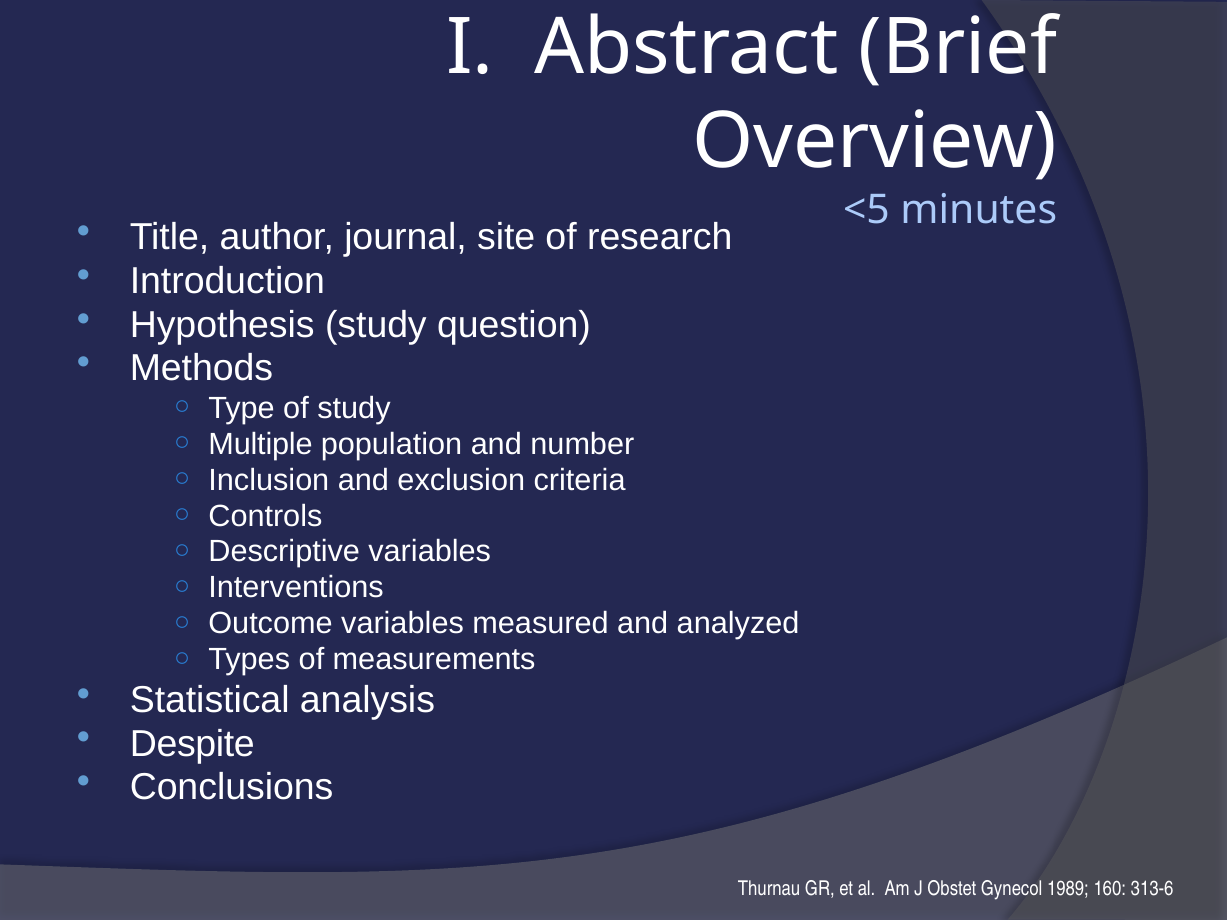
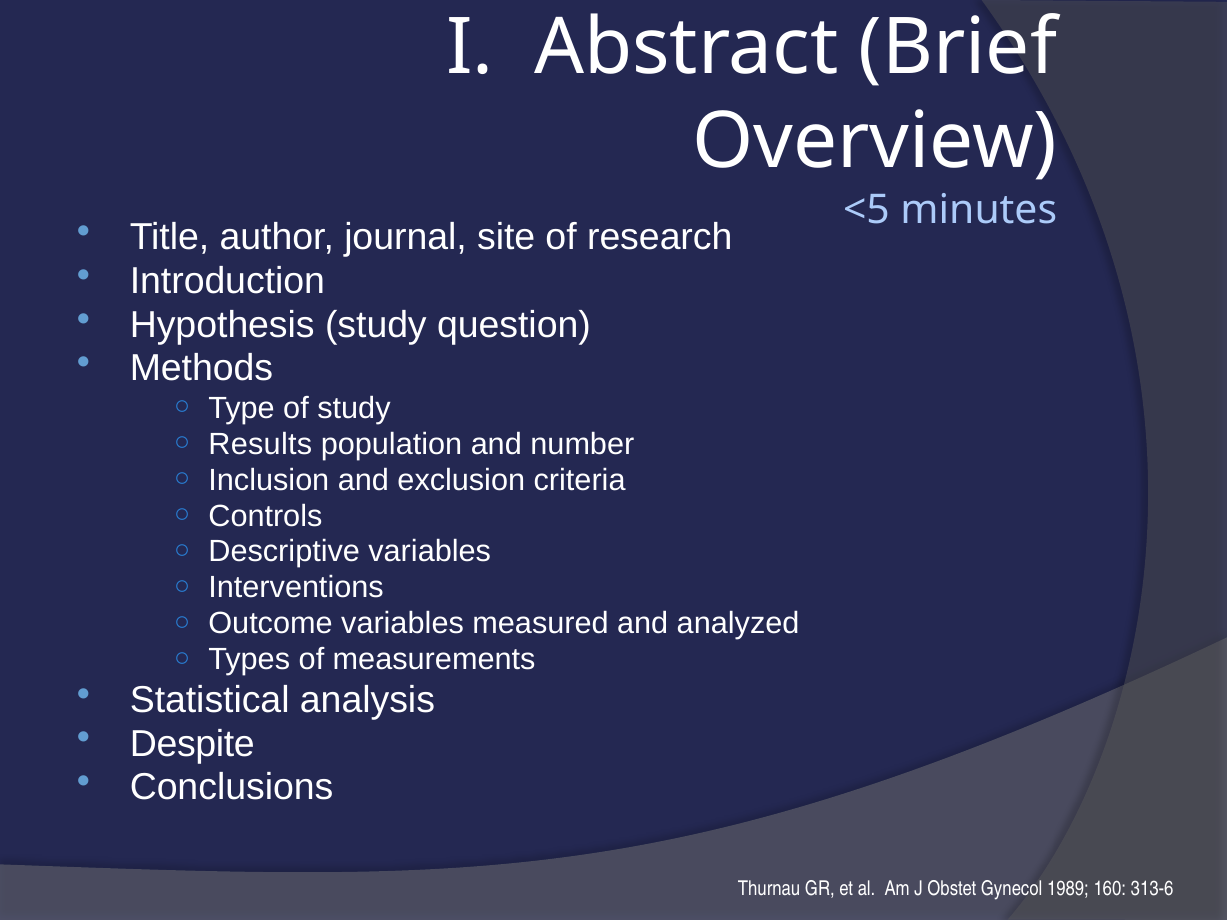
Multiple: Multiple -> Results
